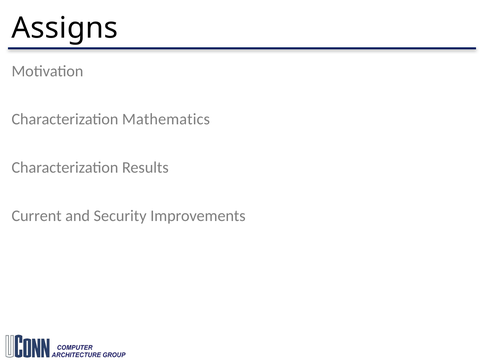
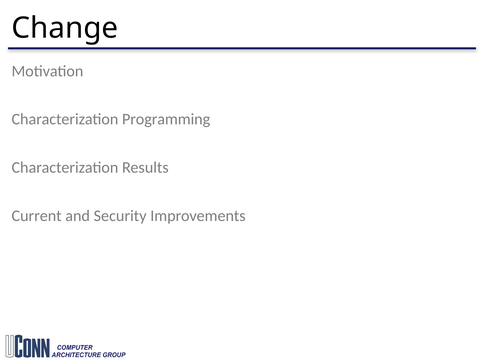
Assigns: Assigns -> Change
Mathematics: Mathematics -> Programming
